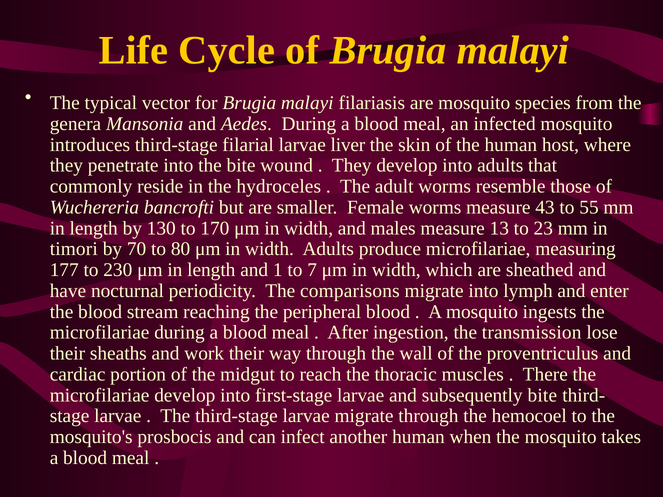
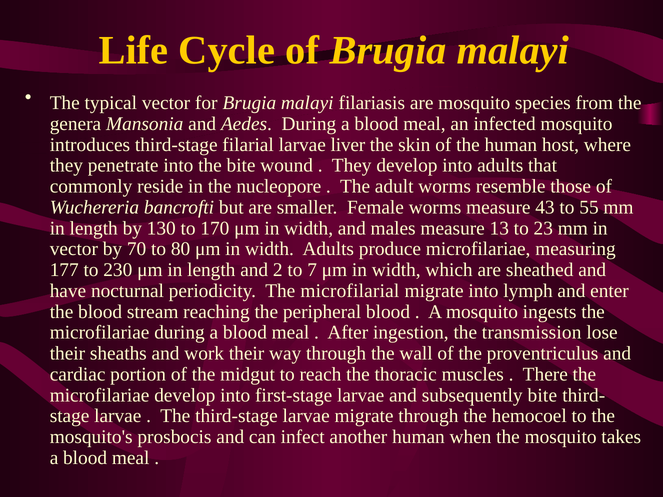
hydroceles: hydroceles -> nucleopore
timori at (74, 249): timori -> vector
1: 1 -> 2
comparisons: comparisons -> microfilarial
